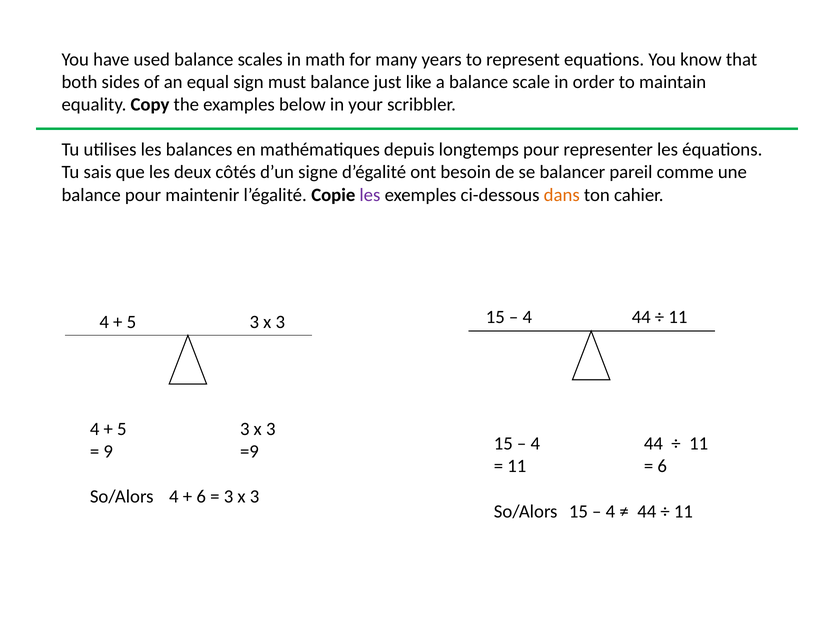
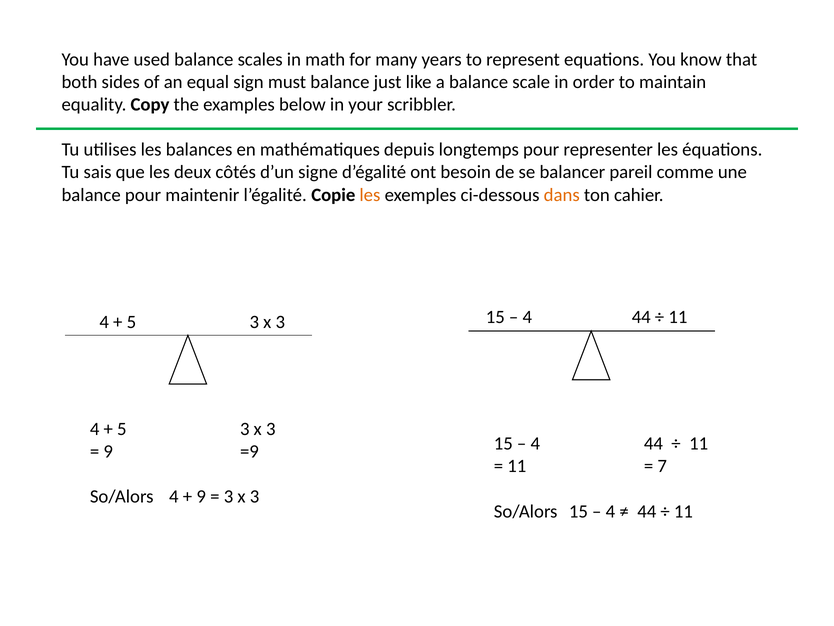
les at (370, 195) colour: purple -> orange
6 at (662, 466): 6 -> 7
6 at (201, 496): 6 -> 9
